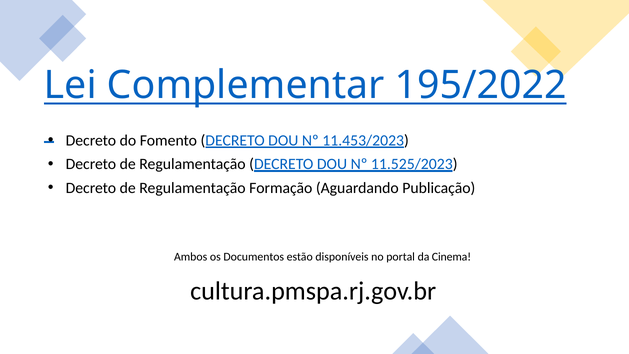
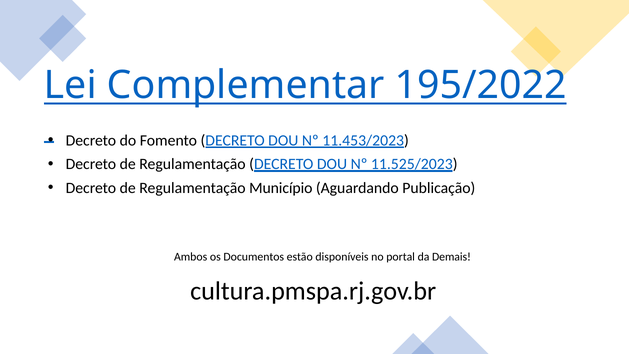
Formação: Formação -> Município
Cinema: Cinema -> Demais
